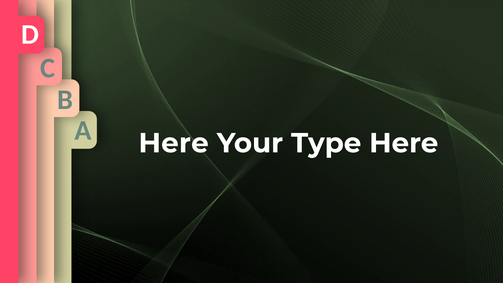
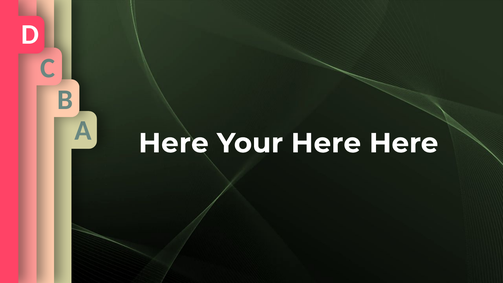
Your Type: Type -> Here
